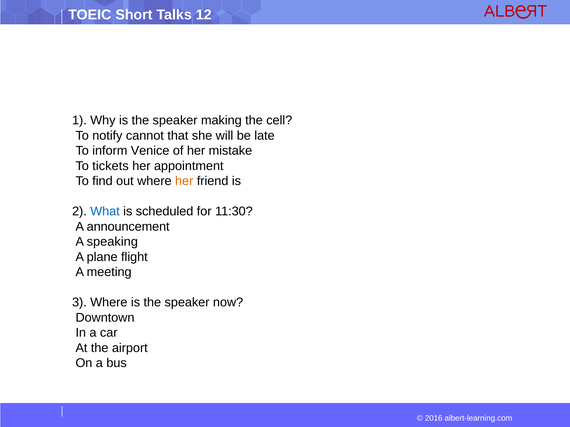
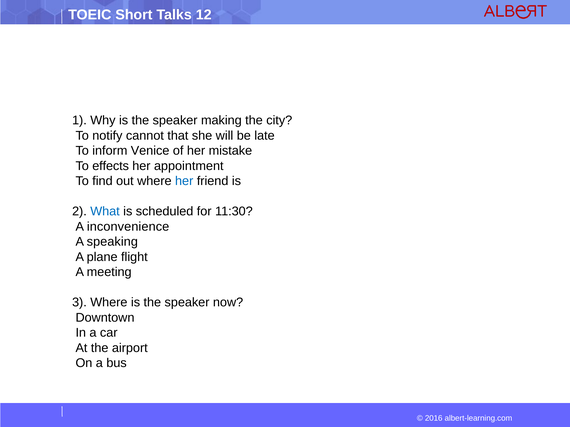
cell: cell -> city
tickets: tickets -> effects
her at (184, 181) colour: orange -> blue
announcement: announcement -> inconvenience
